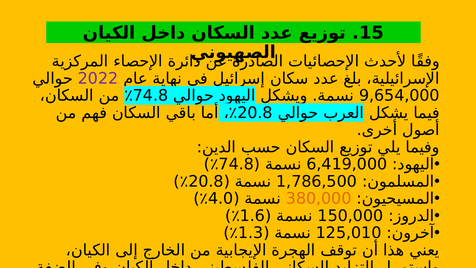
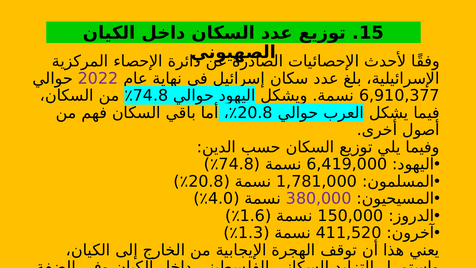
9,654,000: 9,654,000 -> 6,910,377
1,786,500: 1,786,500 -> 1,781,000
380,000 colour: orange -> purple
125,010: 125,010 -> 411,520
